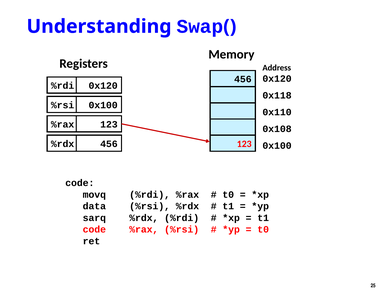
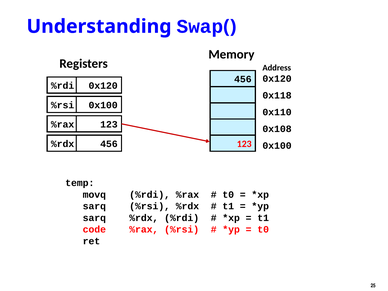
code at (80, 183): code -> temp
data at (94, 206): data -> sarq
